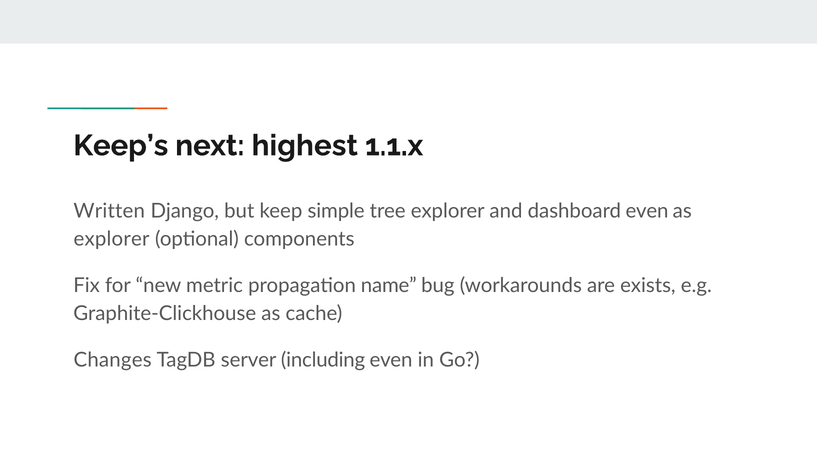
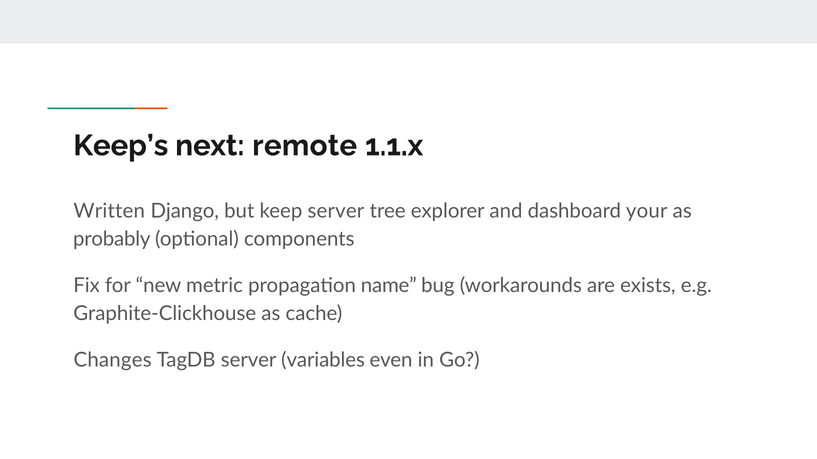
highest: highest -> remote
keep simple: simple -> server
dashboard even: even -> your
explorer at (112, 239): explorer -> probably
including: including -> variables
